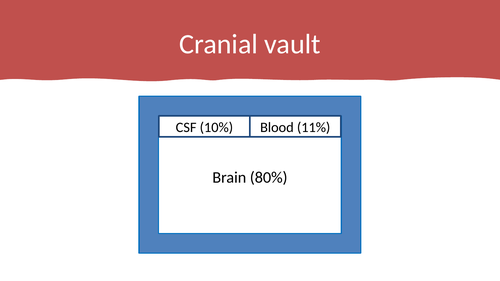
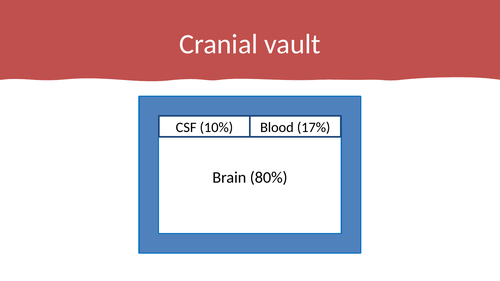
11%: 11% -> 17%
